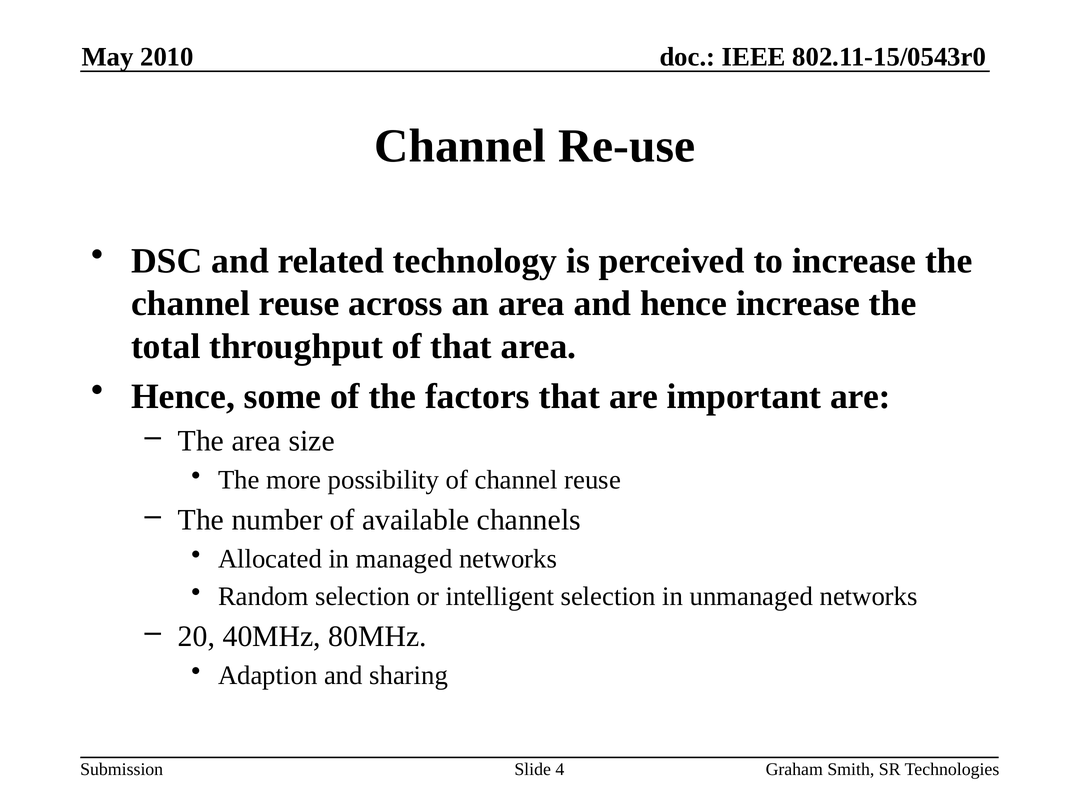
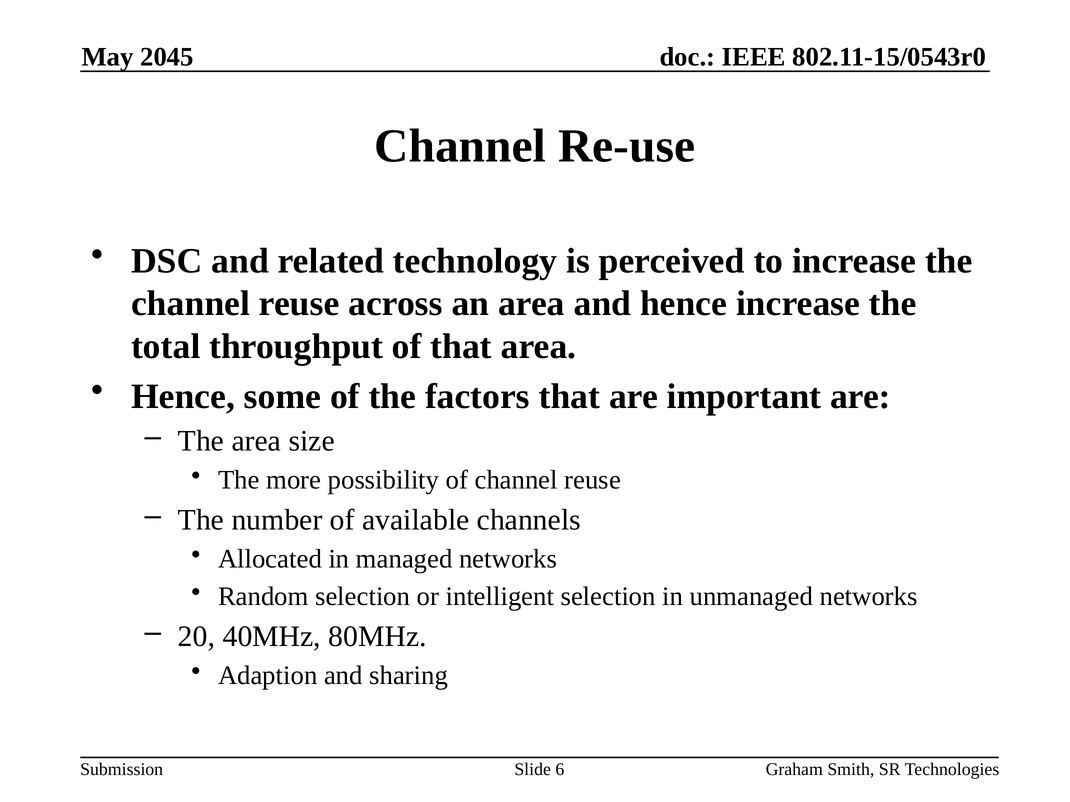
2010: 2010 -> 2045
4: 4 -> 6
